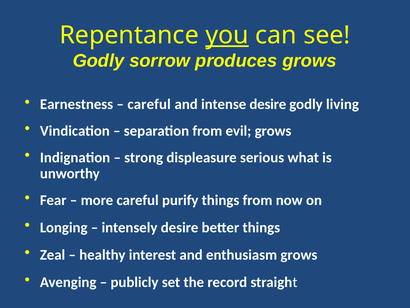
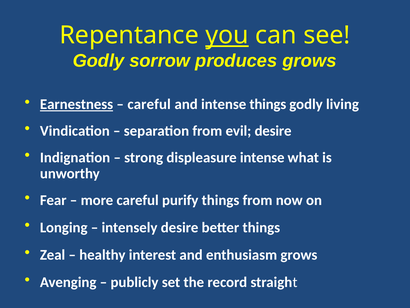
Earnestness underline: none -> present
intense desire: desire -> things
evil grows: grows -> desire
displeasure serious: serious -> intense
